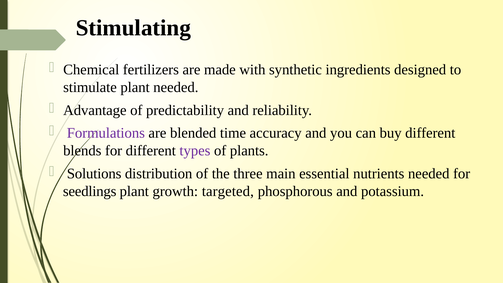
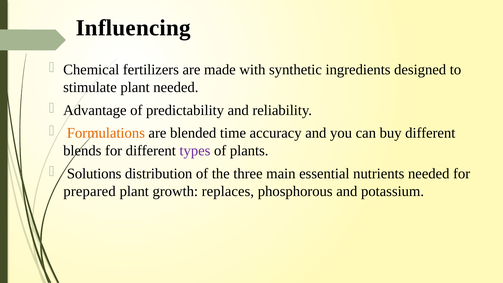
Stimulating: Stimulating -> Influencing
Formulations colour: purple -> orange
seedlings: seedlings -> prepared
targeted: targeted -> replaces
